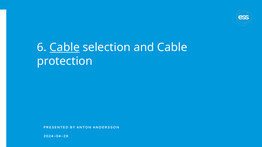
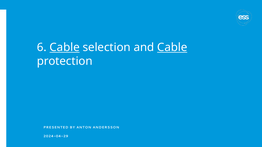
Cable at (172, 48) underline: none -> present
